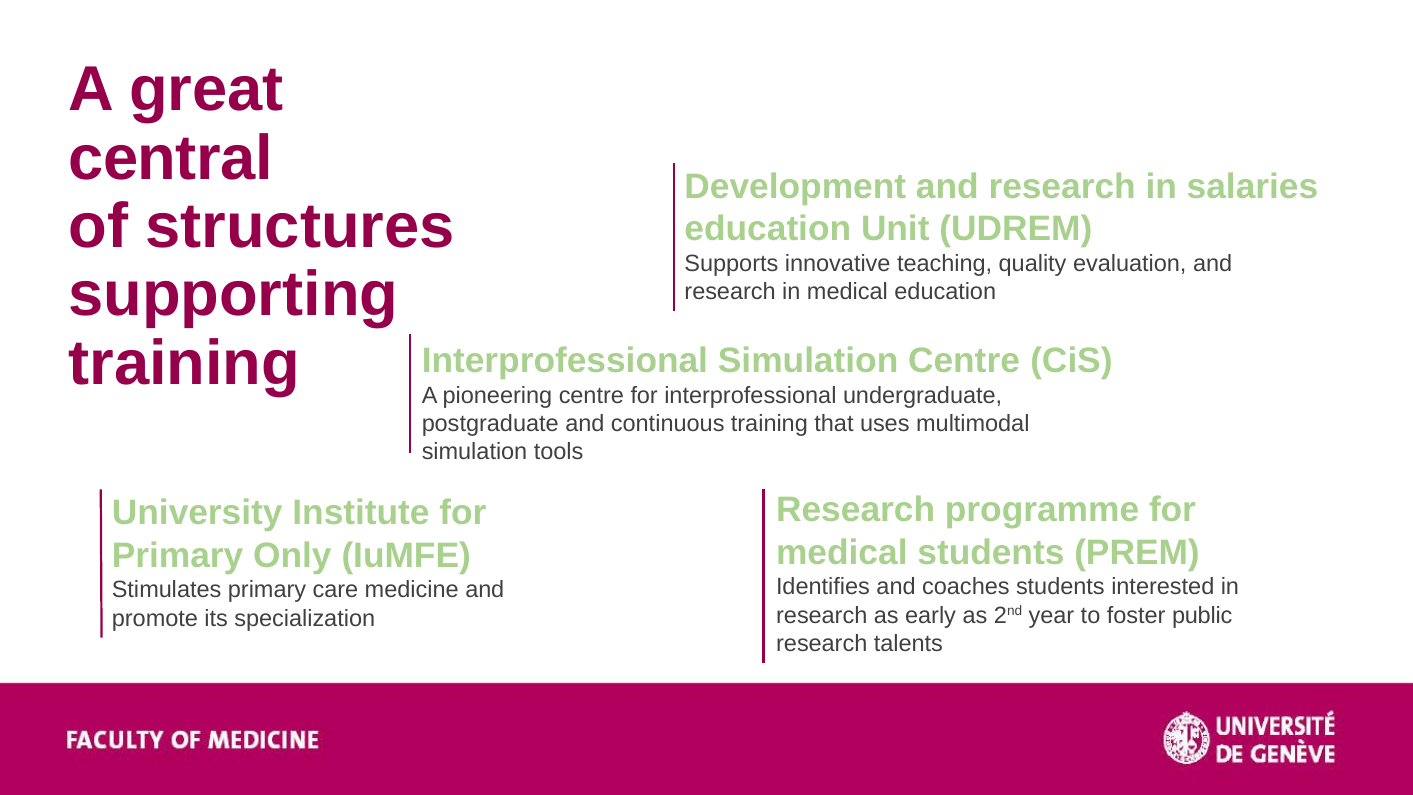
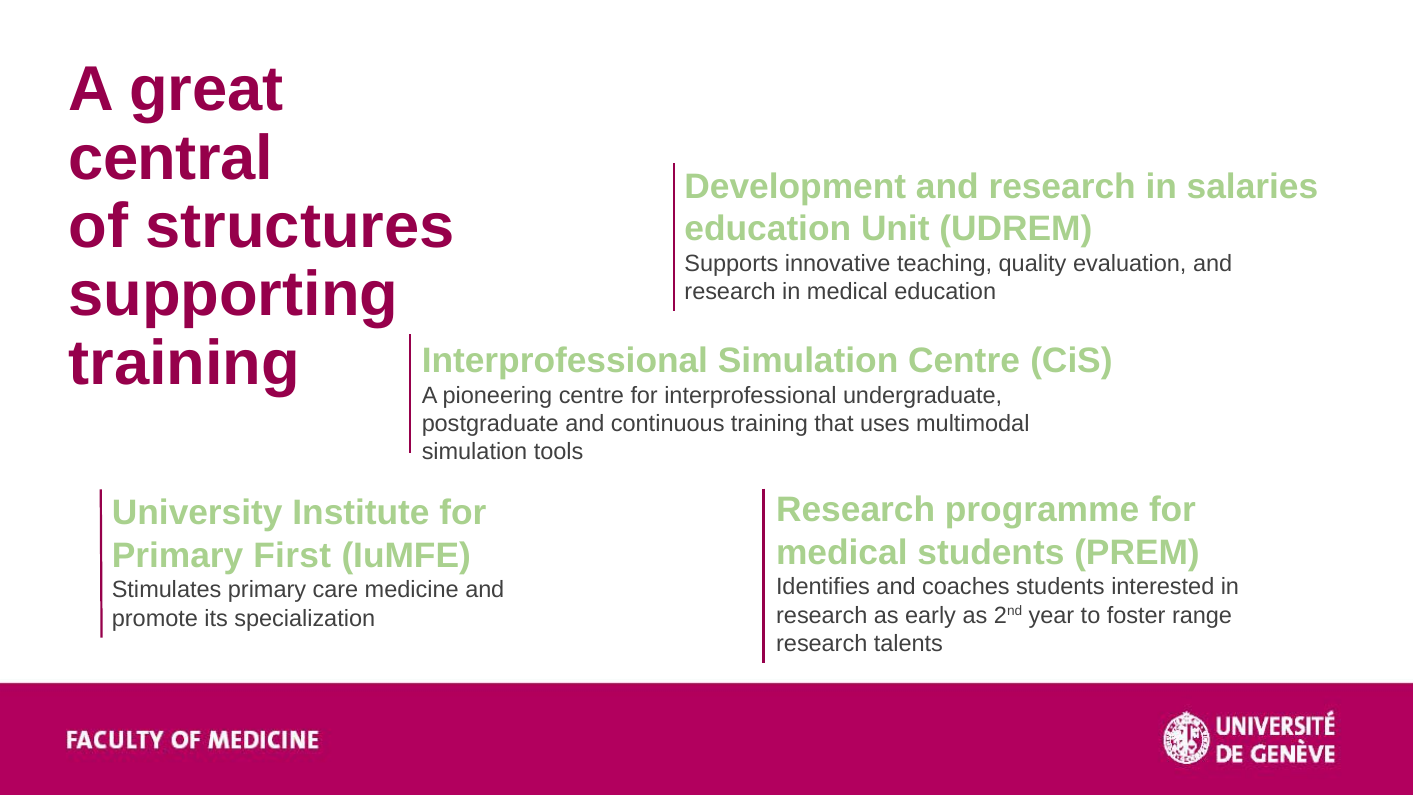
Only: Only -> First
public: public -> range
